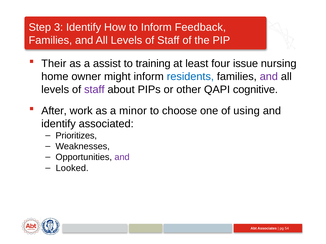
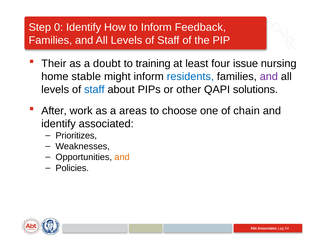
3: 3 -> 0
assist: assist -> doubt
owner: owner -> stable
staff at (94, 90) colour: purple -> blue
cognitive: cognitive -> solutions
minor: minor -> areas
using: using -> chain
and at (122, 158) colour: purple -> orange
Looked: Looked -> Policies
